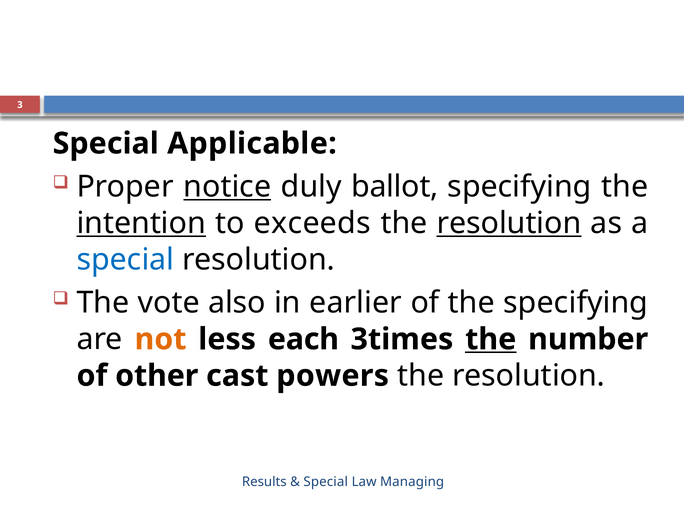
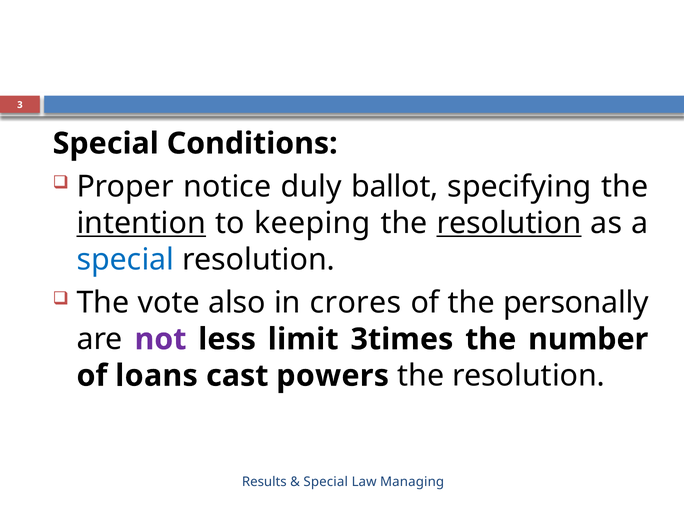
Applicable: Applicable -> Conditions
notice underline: present -> none
exceeds: exceeds -> keeping
earlier: earlier -> crores
the specifying: specifying -> personally
not colour: orange -> purple
each: each -> limit
the at (491, 339) underline: present -> none
other: other -> loans
